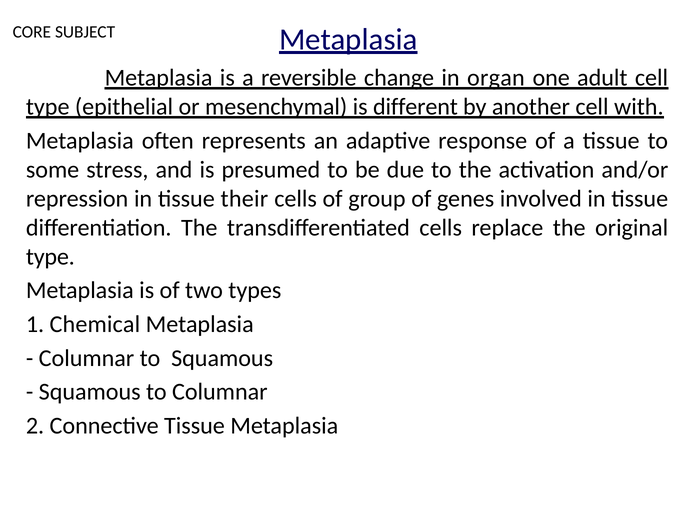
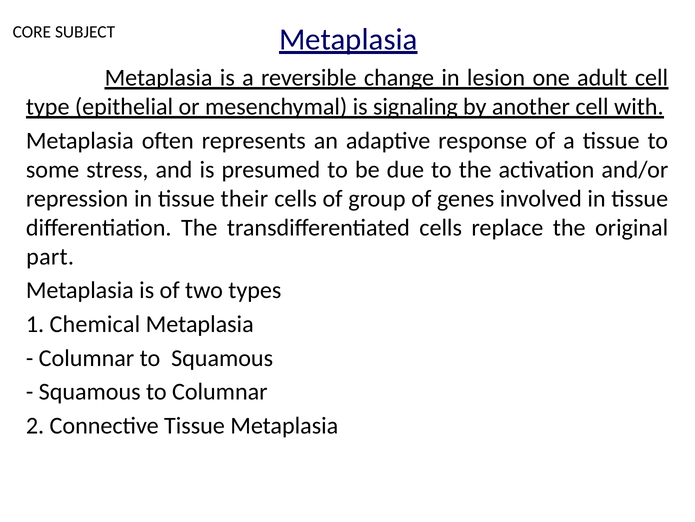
organ: organ -> lesion
different: different -> signaling
type at (50, 256): type -> part
